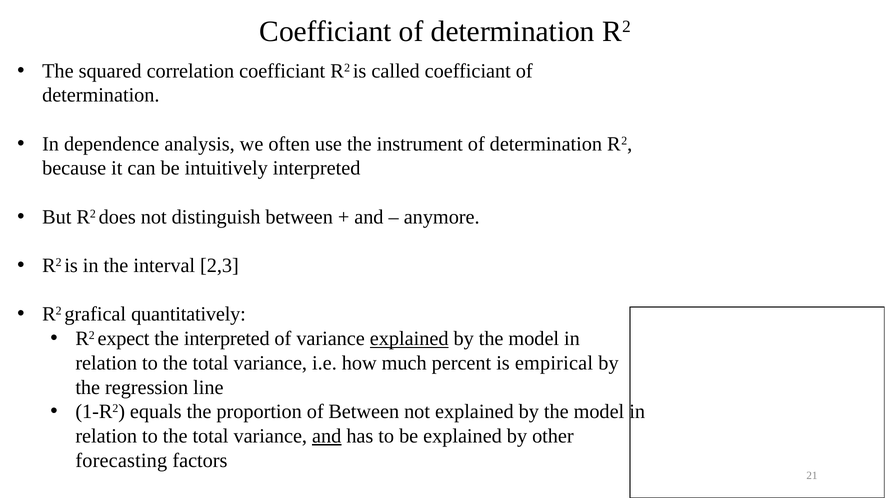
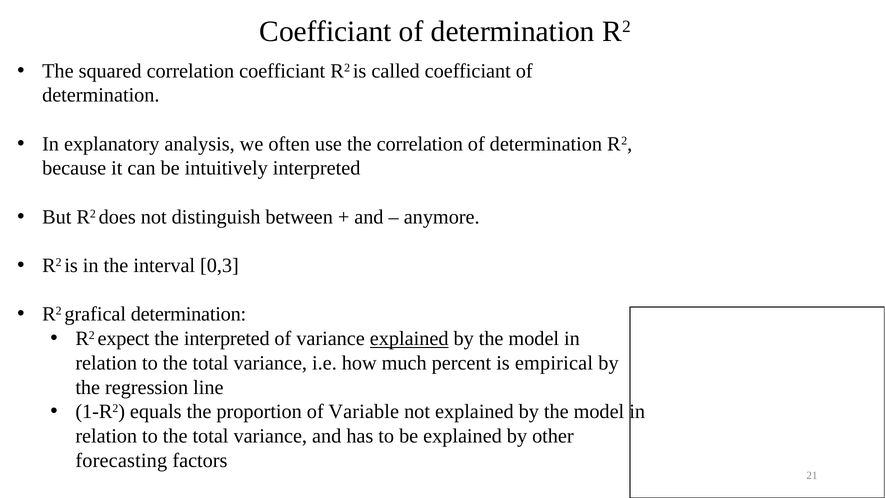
dependence: dependence -> explanatory
the instrument: instrument -> correlation
2,3: 2,3 -> 0,3
grafical quantitatively: quantitatively -> determination
of Between: Between -> Variable
and at (327, 436) underline: present -> none
